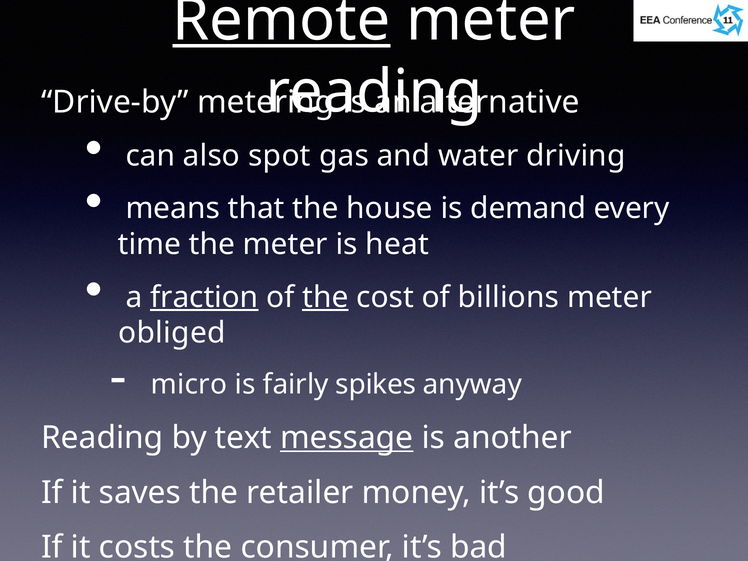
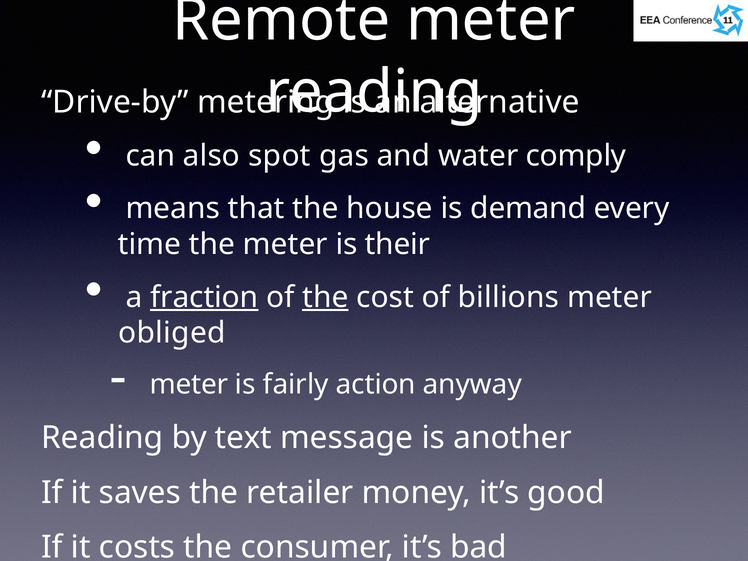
Remote underline: present -> none
driving: driving -> comply
heat: heat -> their
micro at (189, 385): micro -> meter
spikes: spikes -> action
message underline: present -> none
